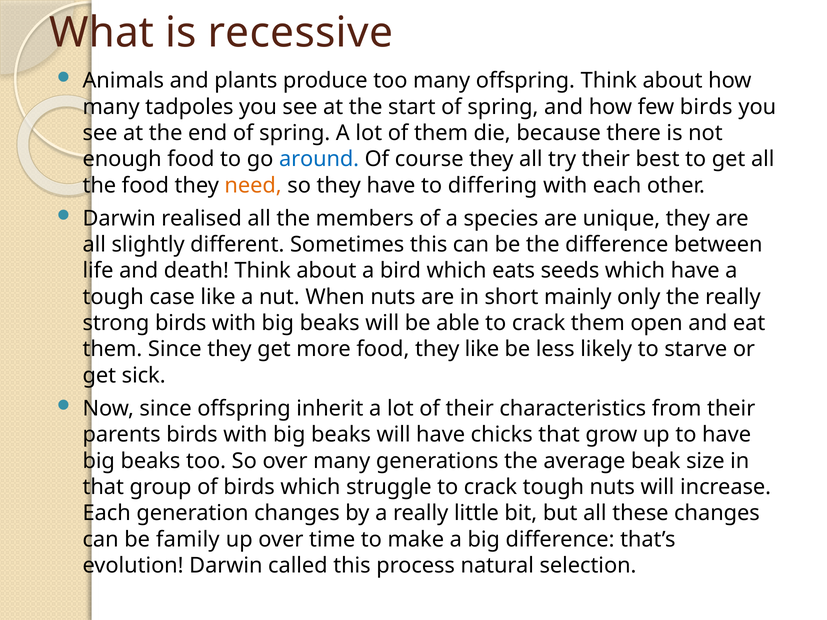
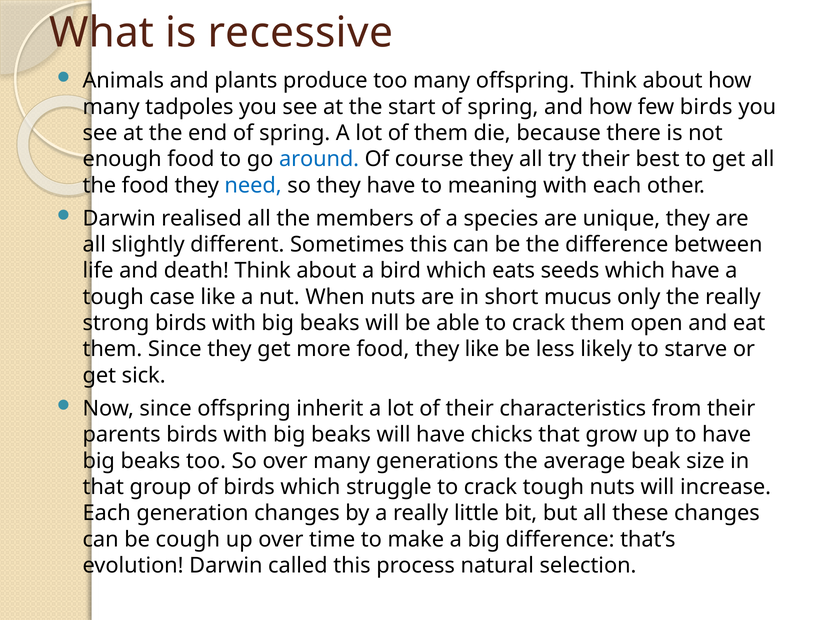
need colour: orange -> blue
differing: differing -> meaning
mainly: mainly -> mucus
family: family -> cough
